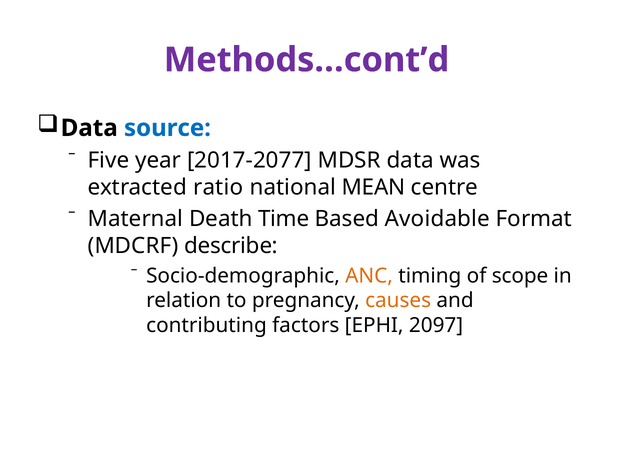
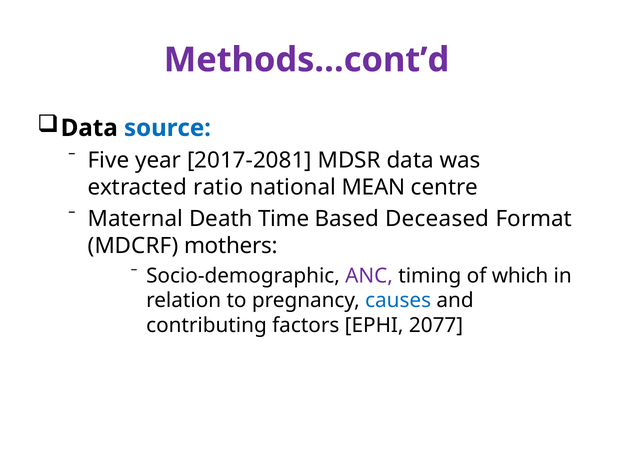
2017-2077: 2017-2077 -> 2017-2081
Avoidable: Avoidable -> Deceased
describe: describe -> mothers
ANC colour: orange -> purple
scope: scope -> which
causes colour: orange -> blue
2097: 2097 -> 2077
